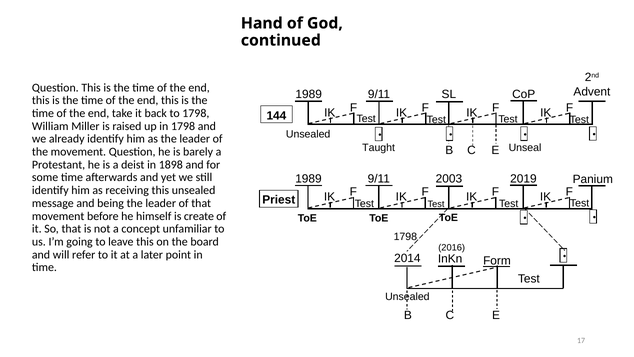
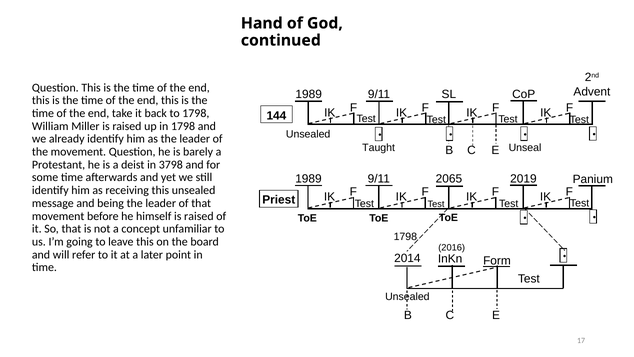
1898: 1898 -> 3798
2003: 2003 -> 2065
himself is create: create -> raised
